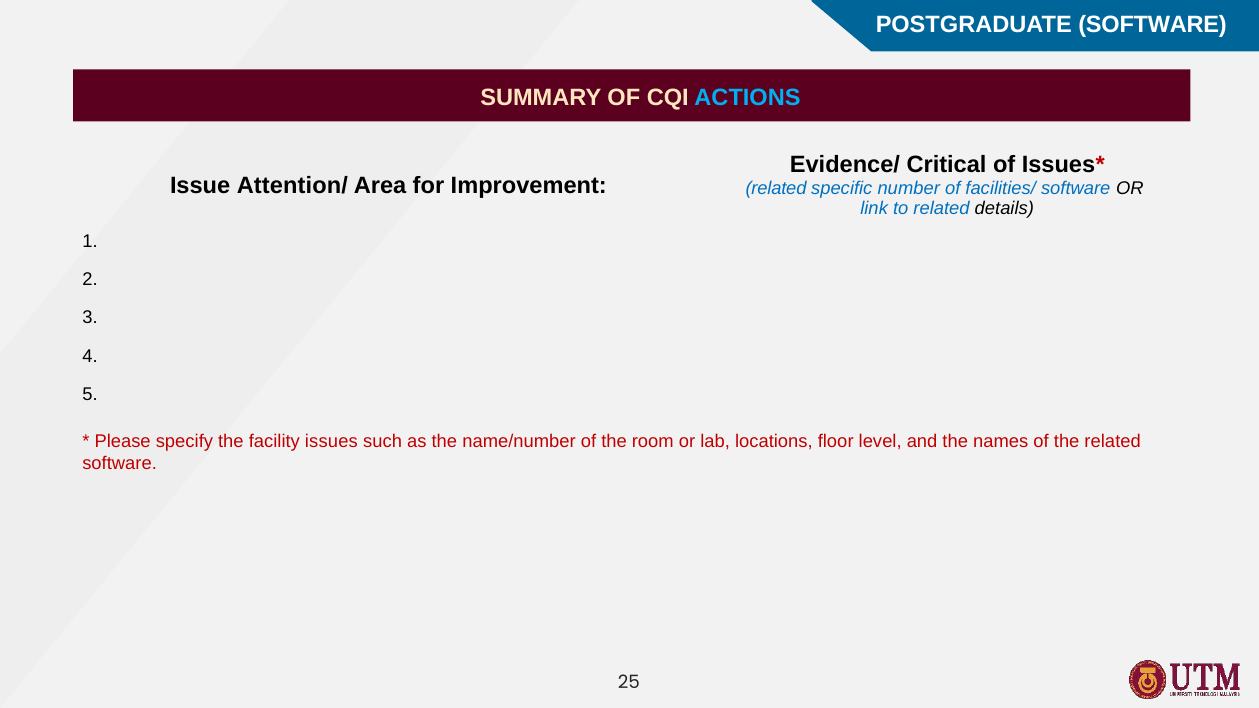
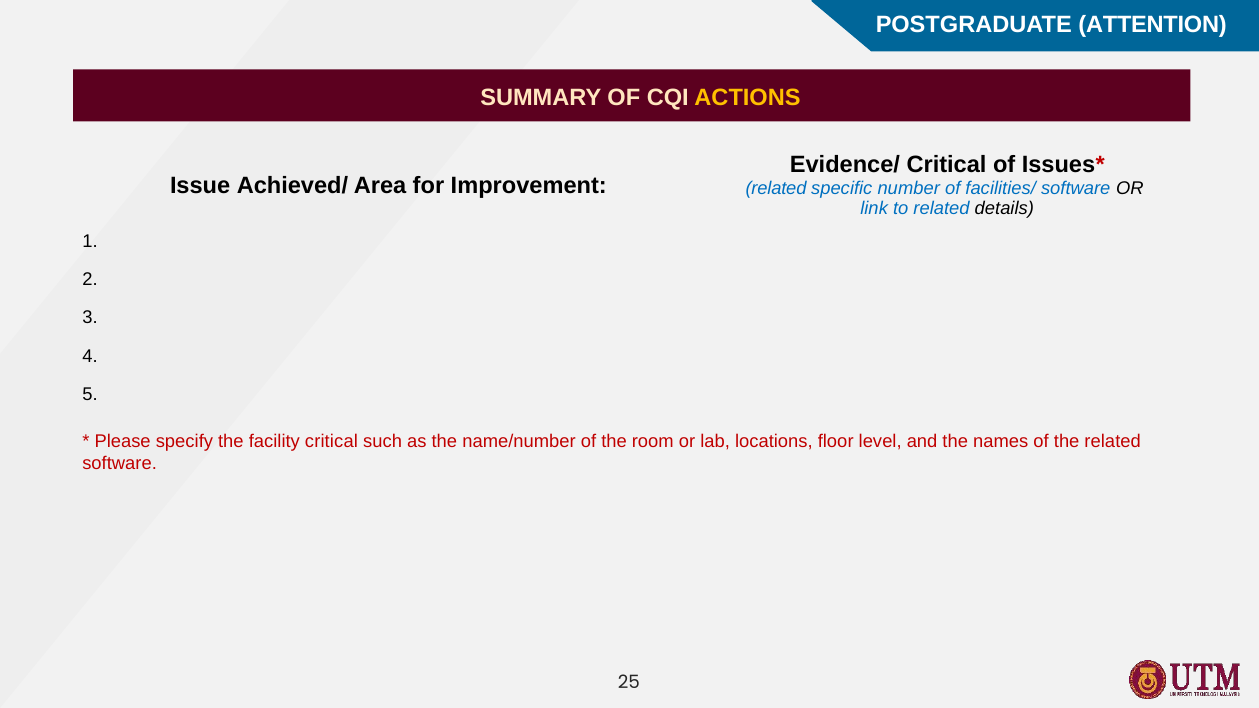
POSTGRADUATE SOFTWARE: SOFTWARE -> ATTENTION
ACTIONS colour: light blue -> yellow
Attention/: Attention/ -> Achieved/
facility issues: issues -> critical
